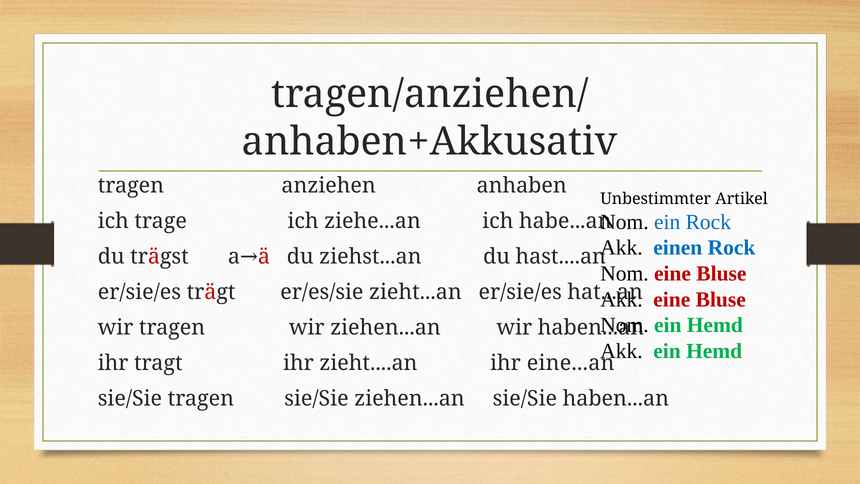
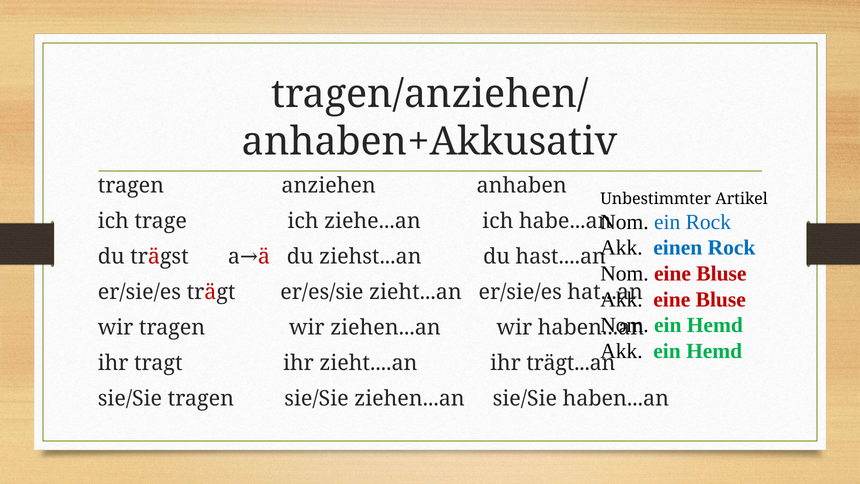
eine...an: eine...an -> trägt...an
